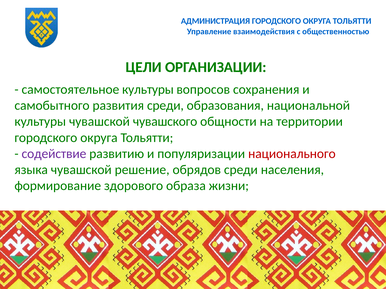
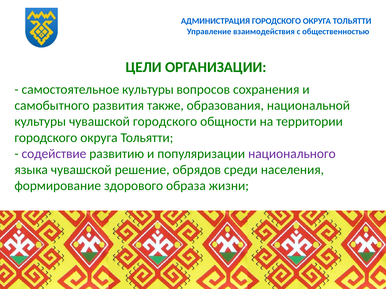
развития среди: среди -> также
чувашской чувашского: чувашского -> городского
национального colour: red -> purple
